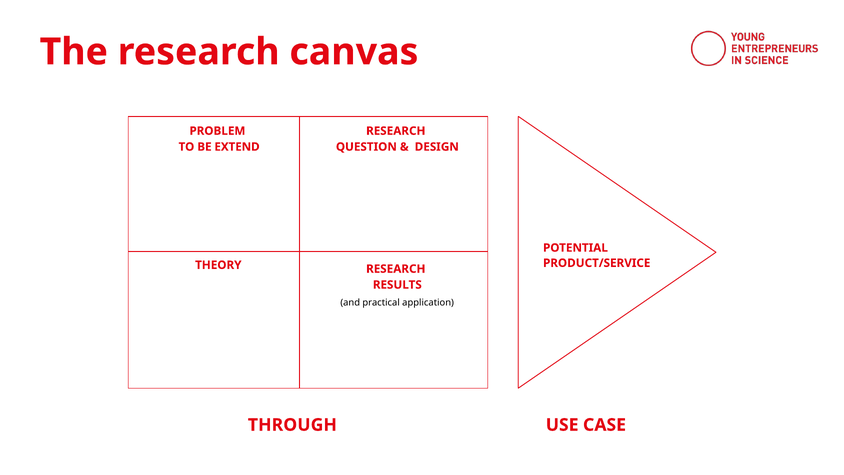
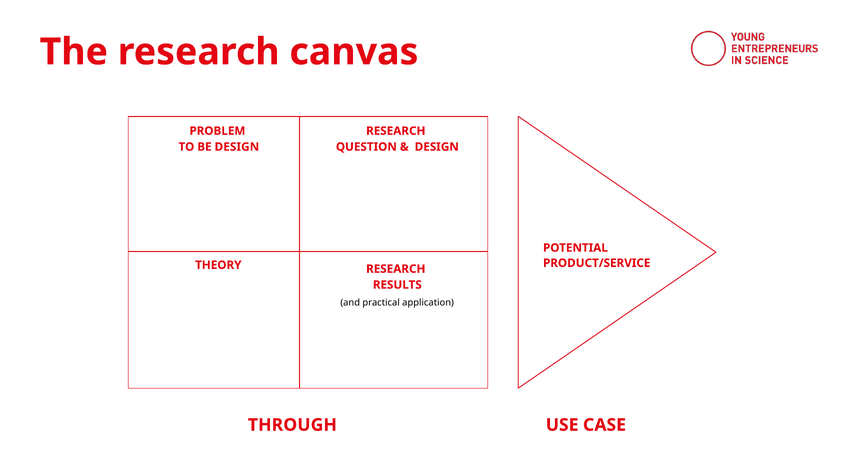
BE EXTEND: EXTEND -> DESIGN
